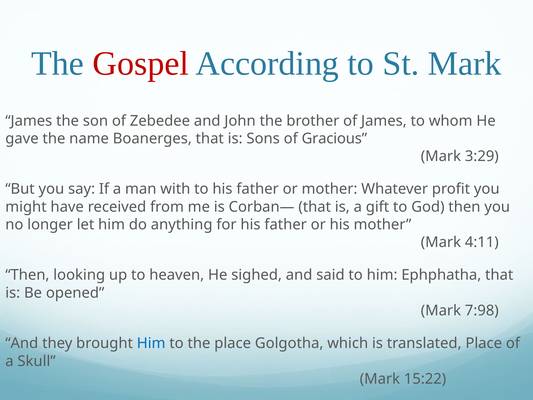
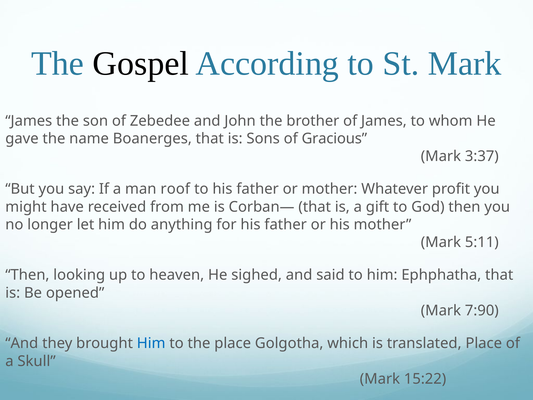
Gospel colour: red -> black
3:29: 3:29 -> 3:37
with: with -> roof
4:11: 4:11 -> 5:11
7:98: 7:98 -> 7:90
